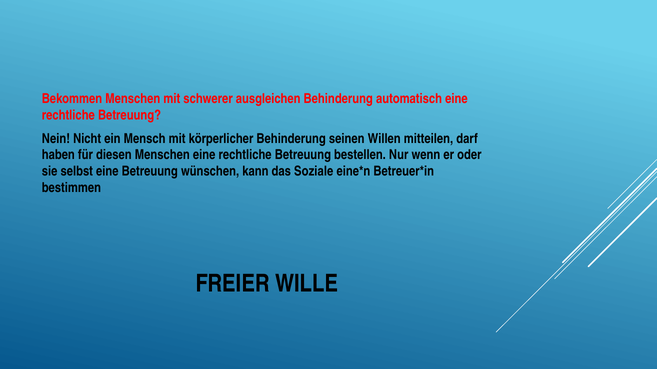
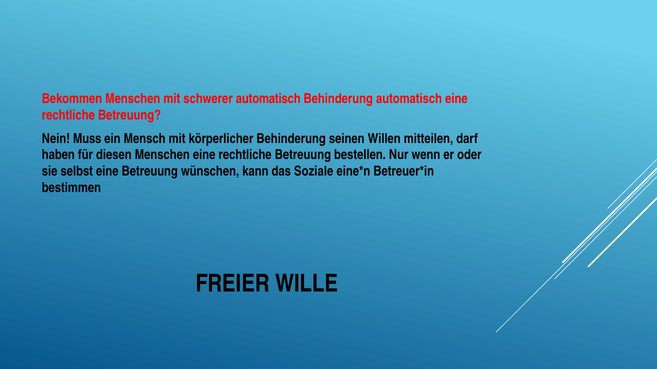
schwerer ausgleichen: ausgleichen -> automatisch
Nicht: Nicht -> Muss
